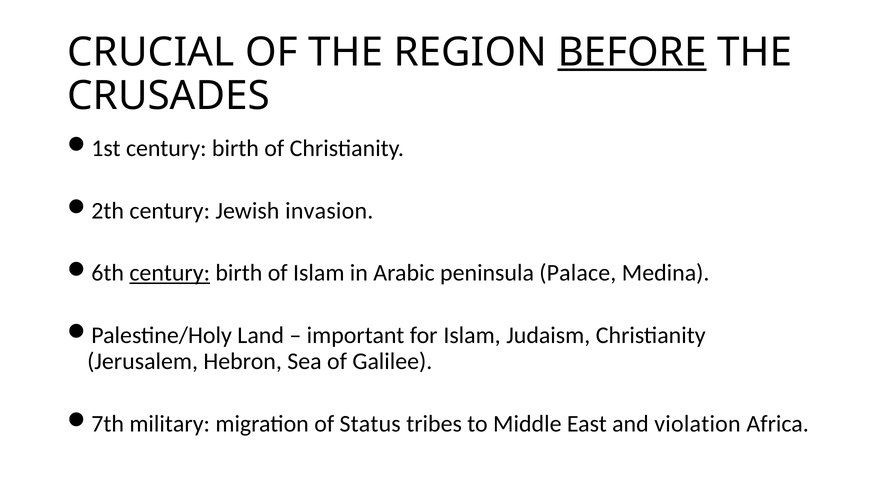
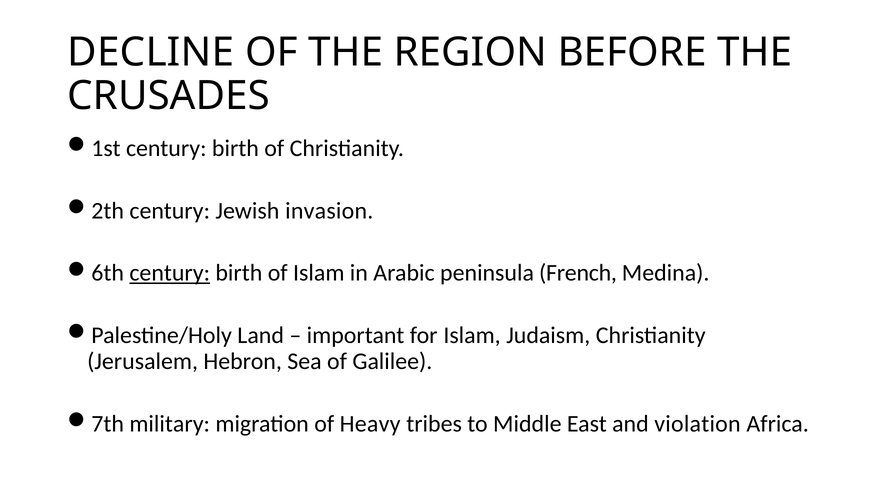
CRUCIAL: CRUCIAL -> DECLINE
BEFORE underline: present -> none
Palace: Palace -> French
Status: Status -> Heavy
